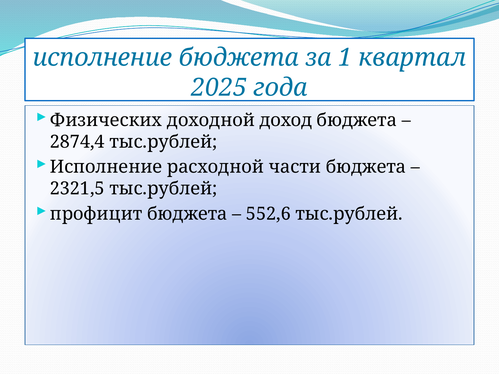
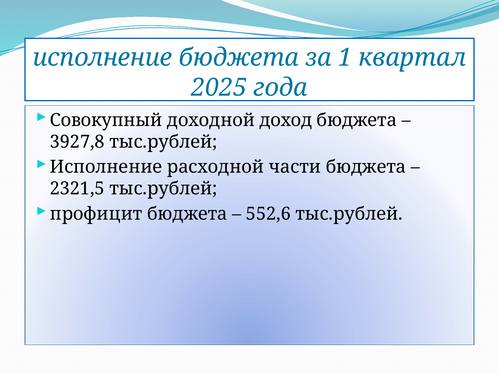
Физических: Физических -> Совокупный
2874,4: 2874,4 -> 3927,8
